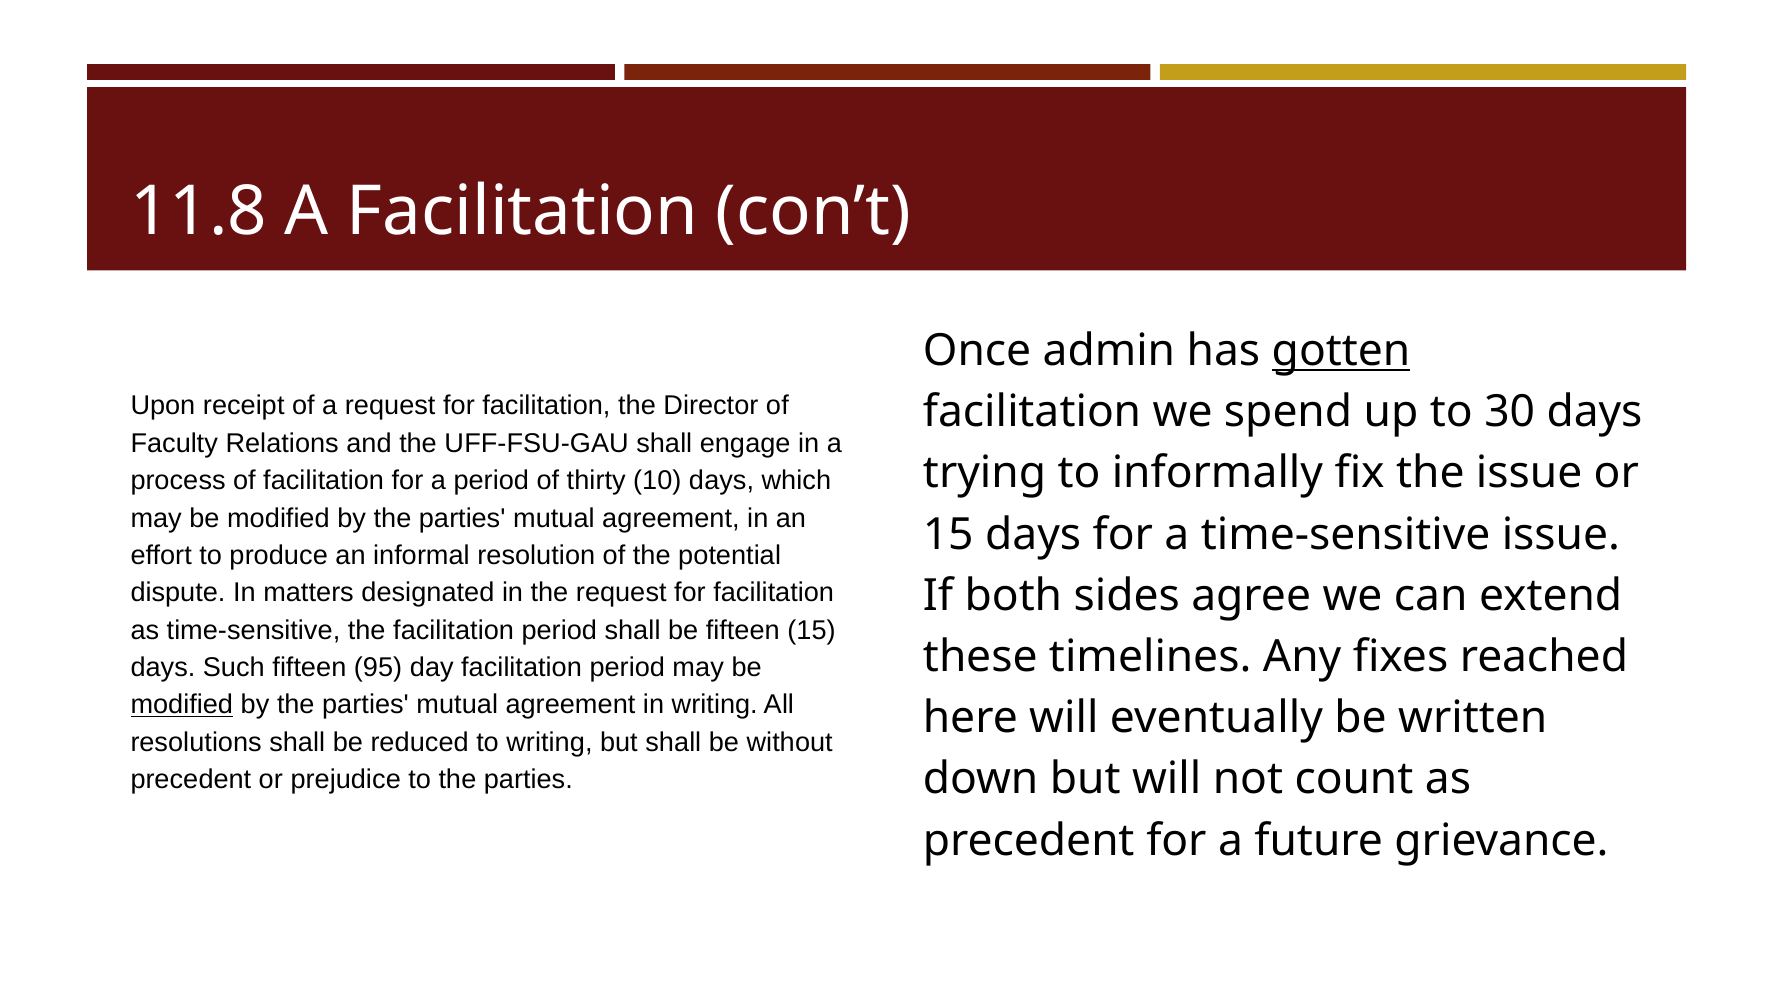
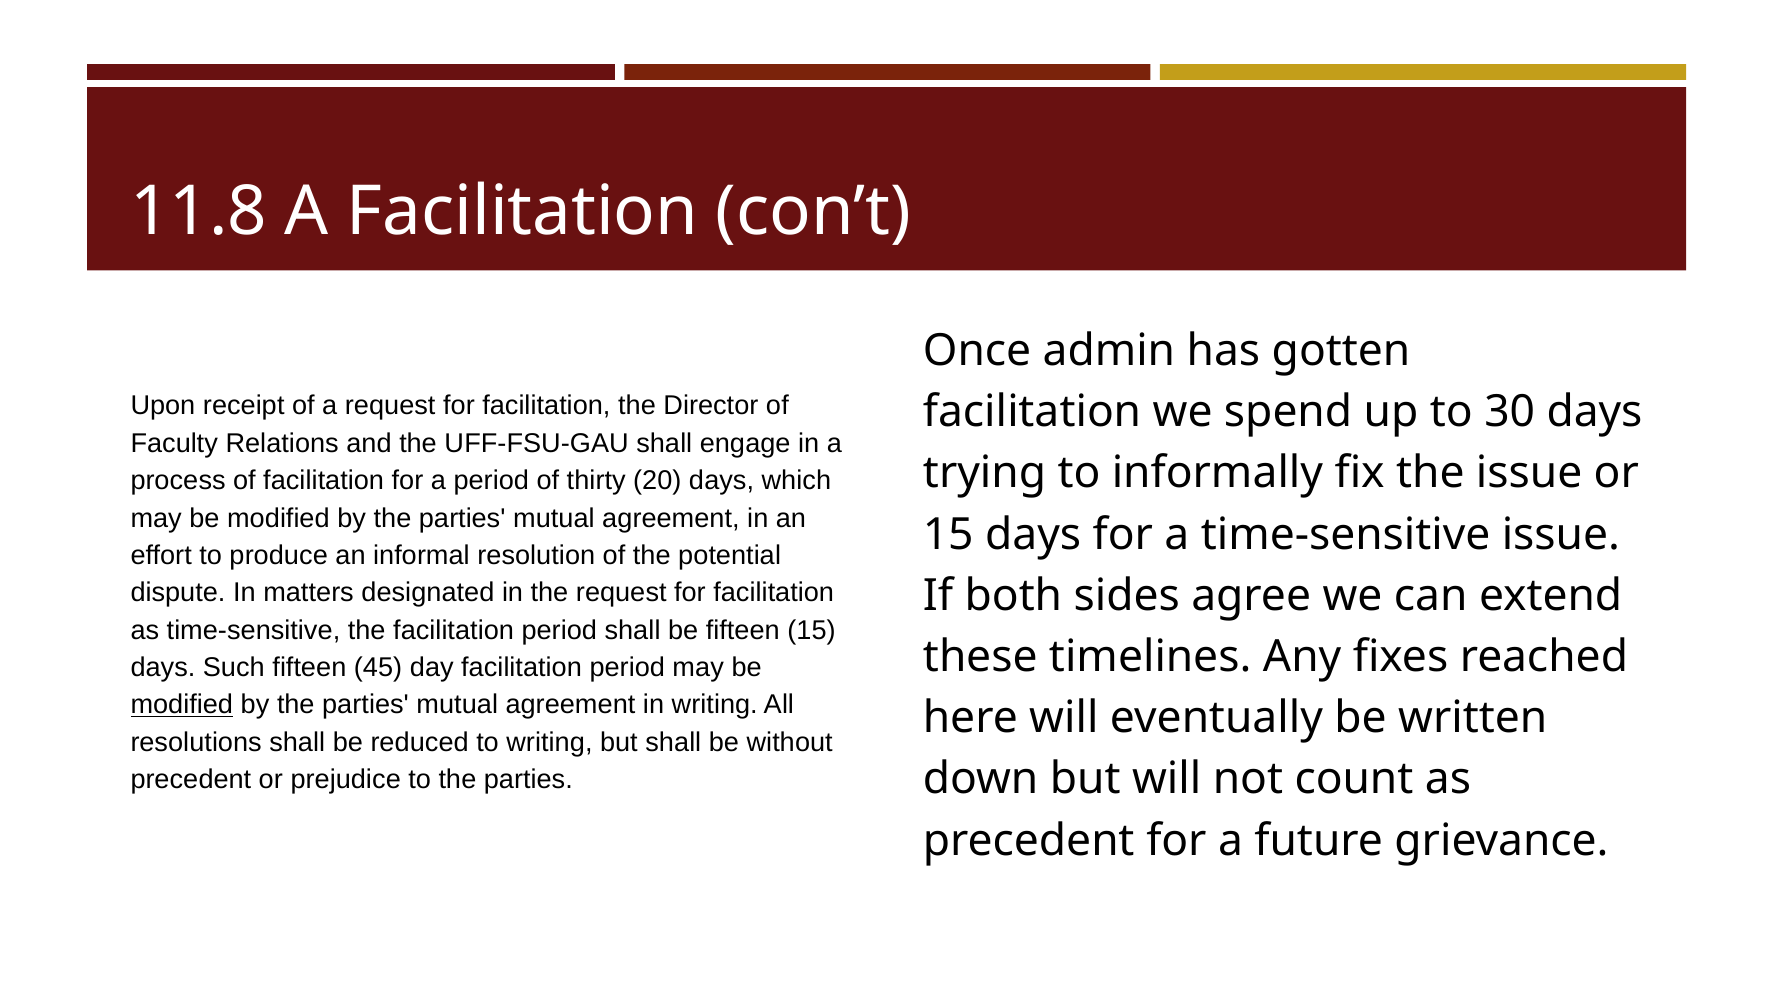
gotten underline: present -> none
10: 10 -> 20
95: 95 -> 45
